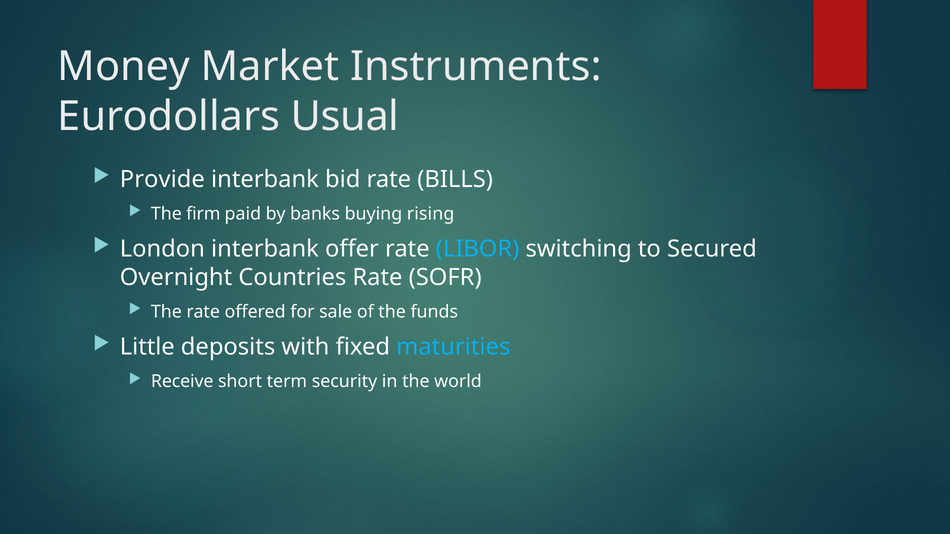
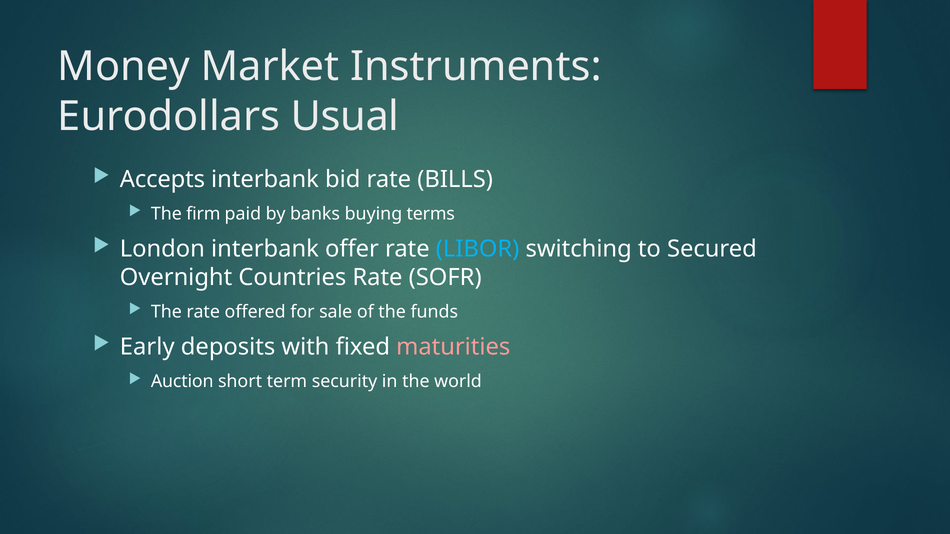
Provide: Provide -> Accepts
rising: rising -> terms
Little: Little -> Early
maturities colour: light blue -> pink
Receive: Receive -> Auction
